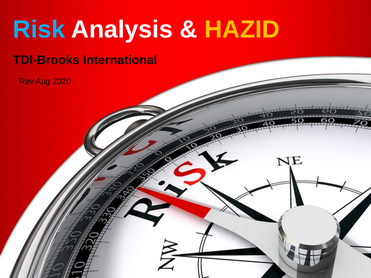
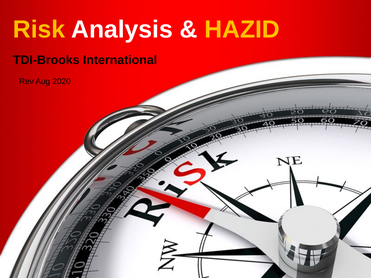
Risk colour: light blue -> yellow
